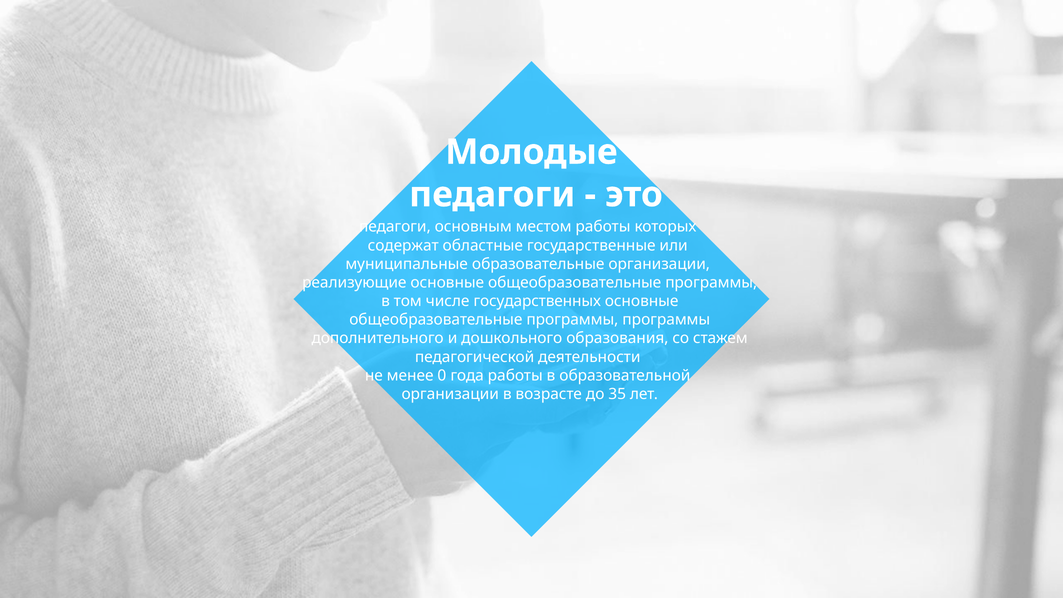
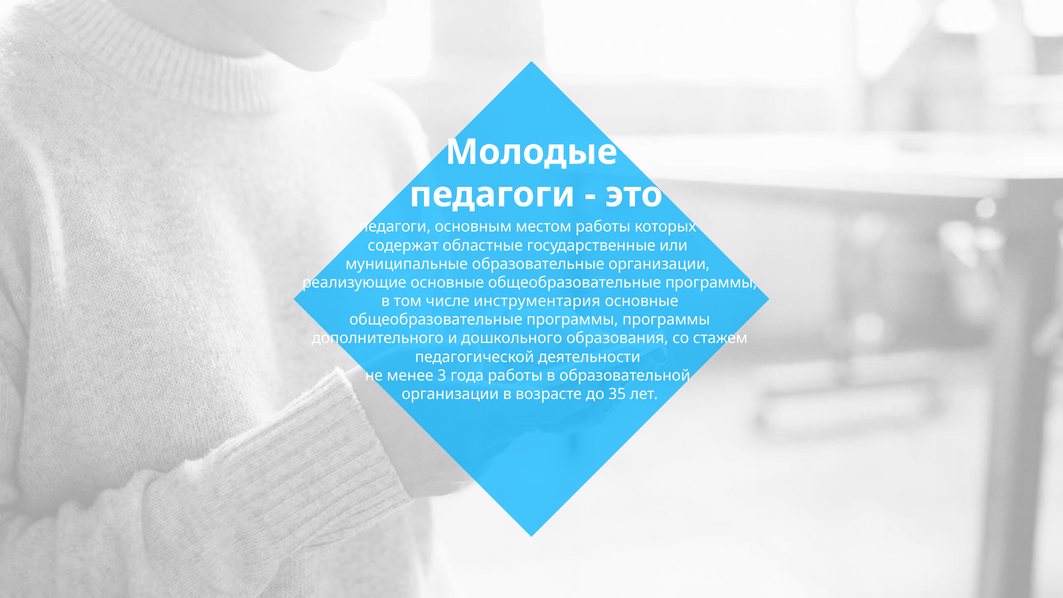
государственных: государственных -> инструментария
0: 0 -> 3
